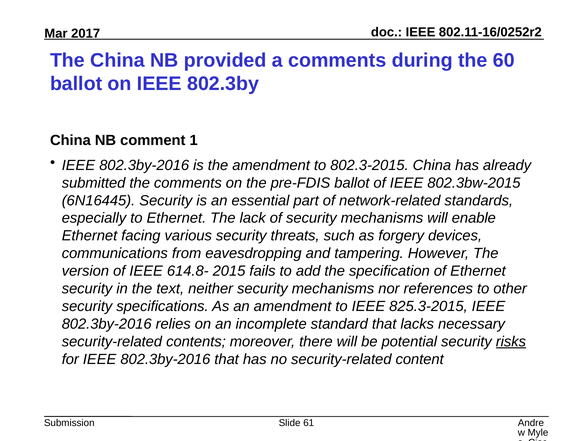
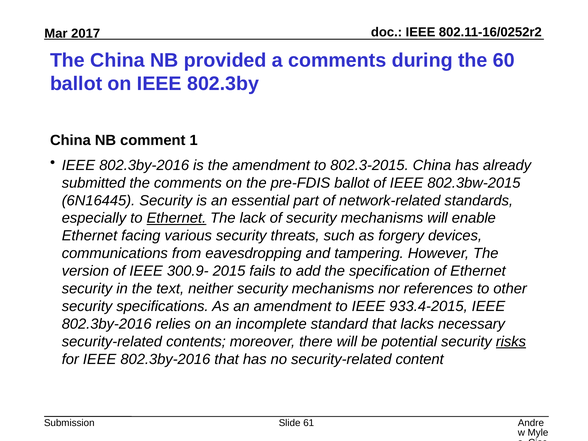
Ethernet at (176, 218) underline: none -> present
614.8-: 614.8- -> 300.9-
825.3-2015: 825.3-2015 -> 933.4-2015
